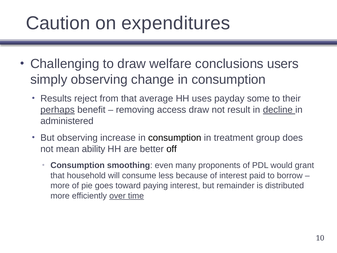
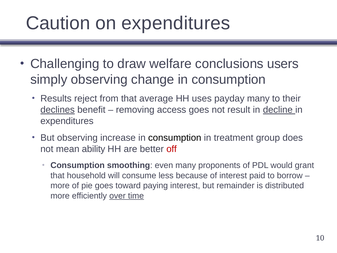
payday some: some -> many
perhaps: perhaps -> declines
access draw: draw -> goes
administered at (67, 121): administered -> expenditures
off colour: black -> red
